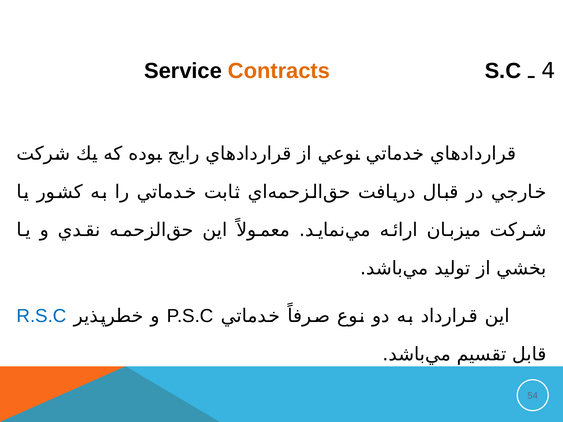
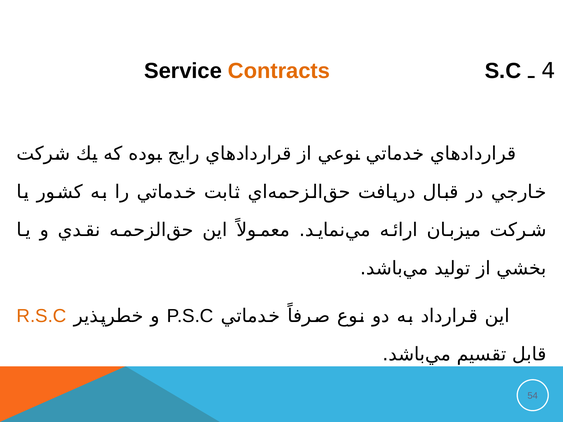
R.S.C colour: blue -> orange
